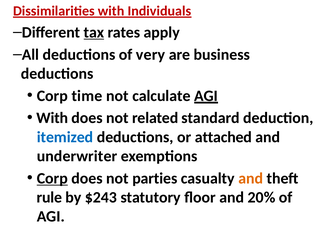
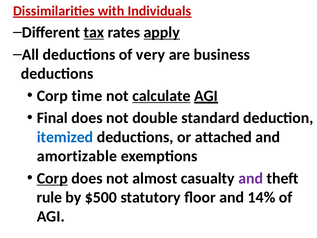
apply underline: none -> present
calculate underline: none -> present
With at (52, 118): With -> Final
related: related -> double
underwriter: underwriter -> amortizable
parties: parties -> almost
and at (251, 178) colour: orange -> purple
$243: $243 -> $500
20%: 20% -> 14%
